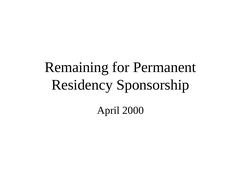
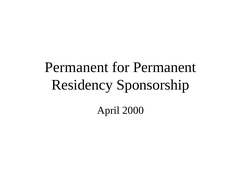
Remaining at (77, 67): Remaining -> Permanent
